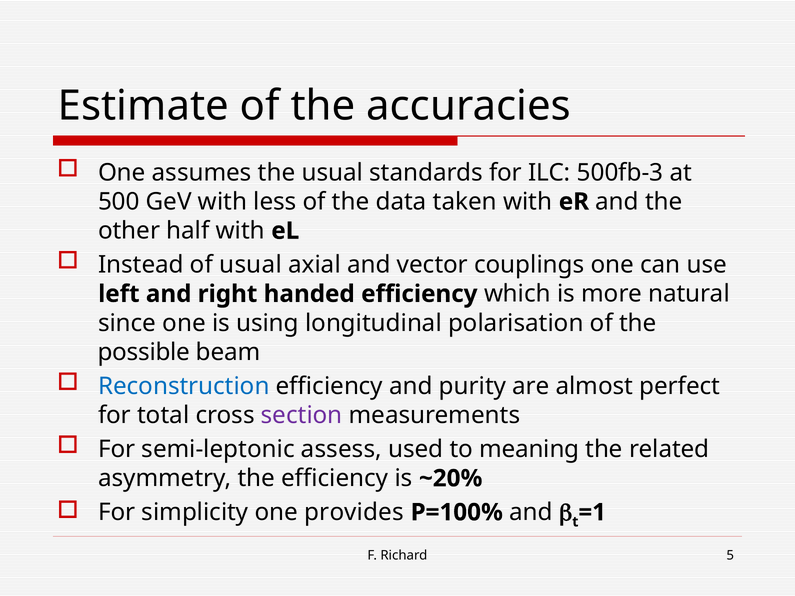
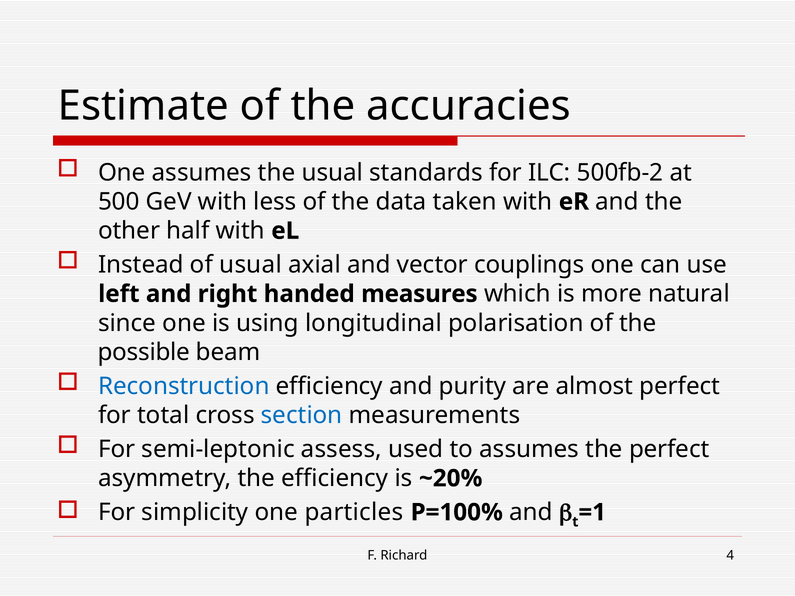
500fb-3: 500fb-3 -> 500fb-2
handed efficiency: efficiency -> measures
section colour: purple -> blue
to meaning: meaning -> assumes
the related: related -> perfect
provides: provides -> particles
5: 5 -> 4
